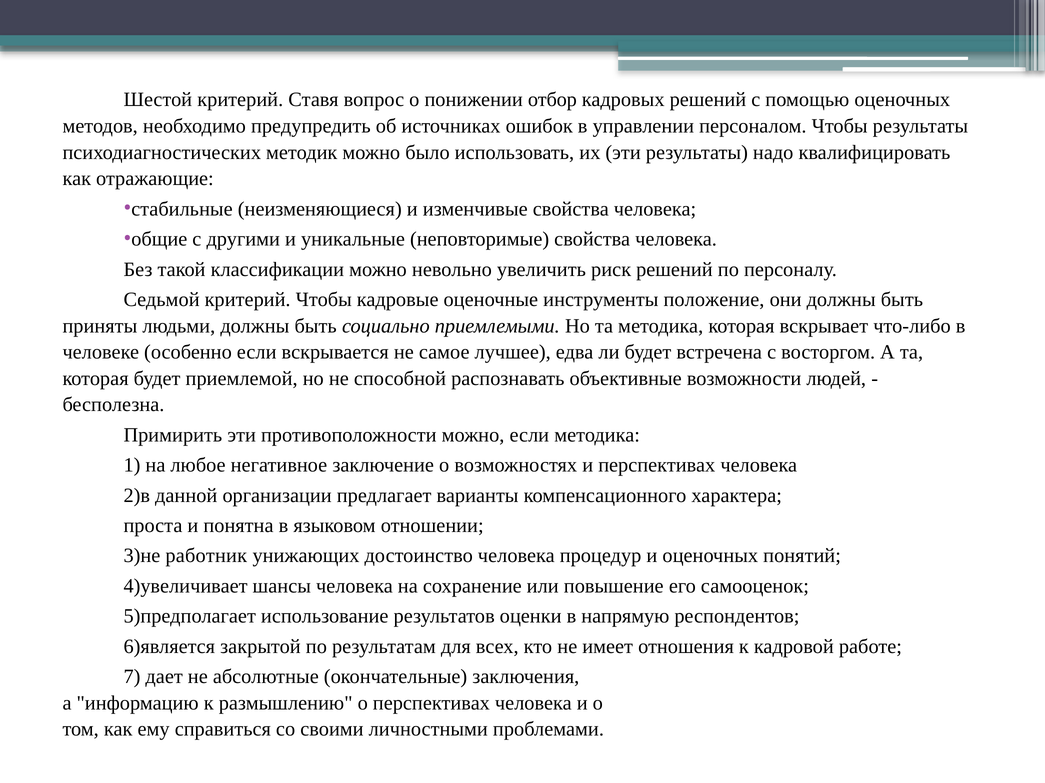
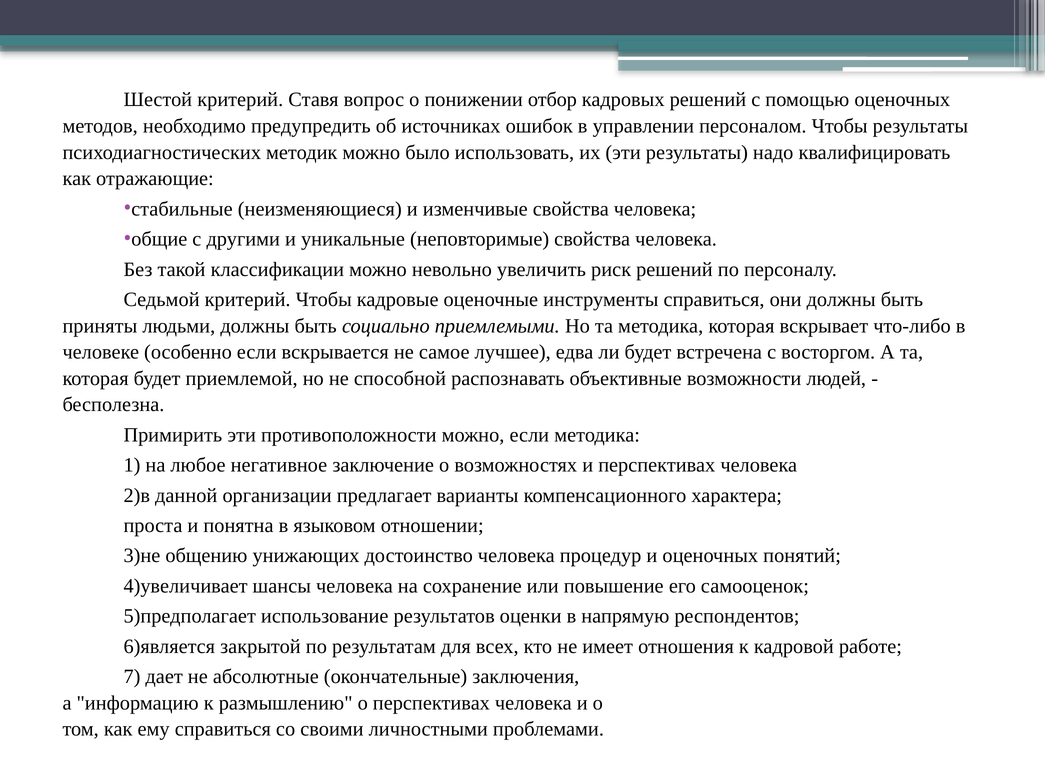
инструменты положение: положение -> справиться
работник: работник -> общению
